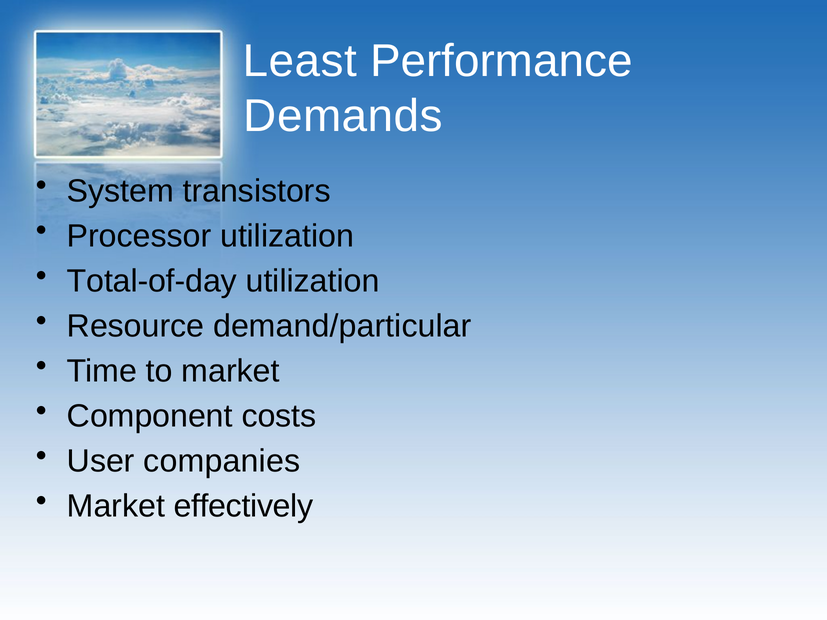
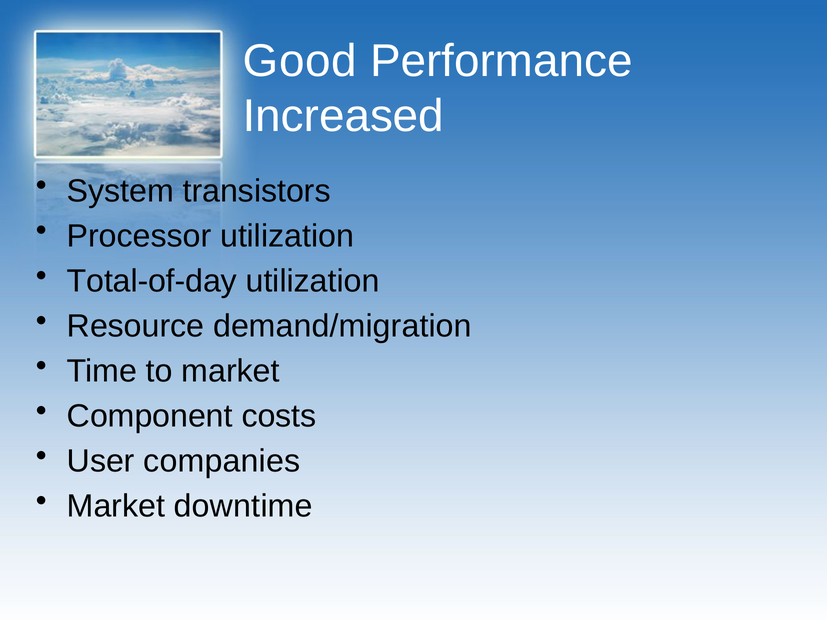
Least: Least -> Good
Demands: Demands -> Increased
demand/particular: demand/particular -> demand/migration
effectively: effectively -> downtime
